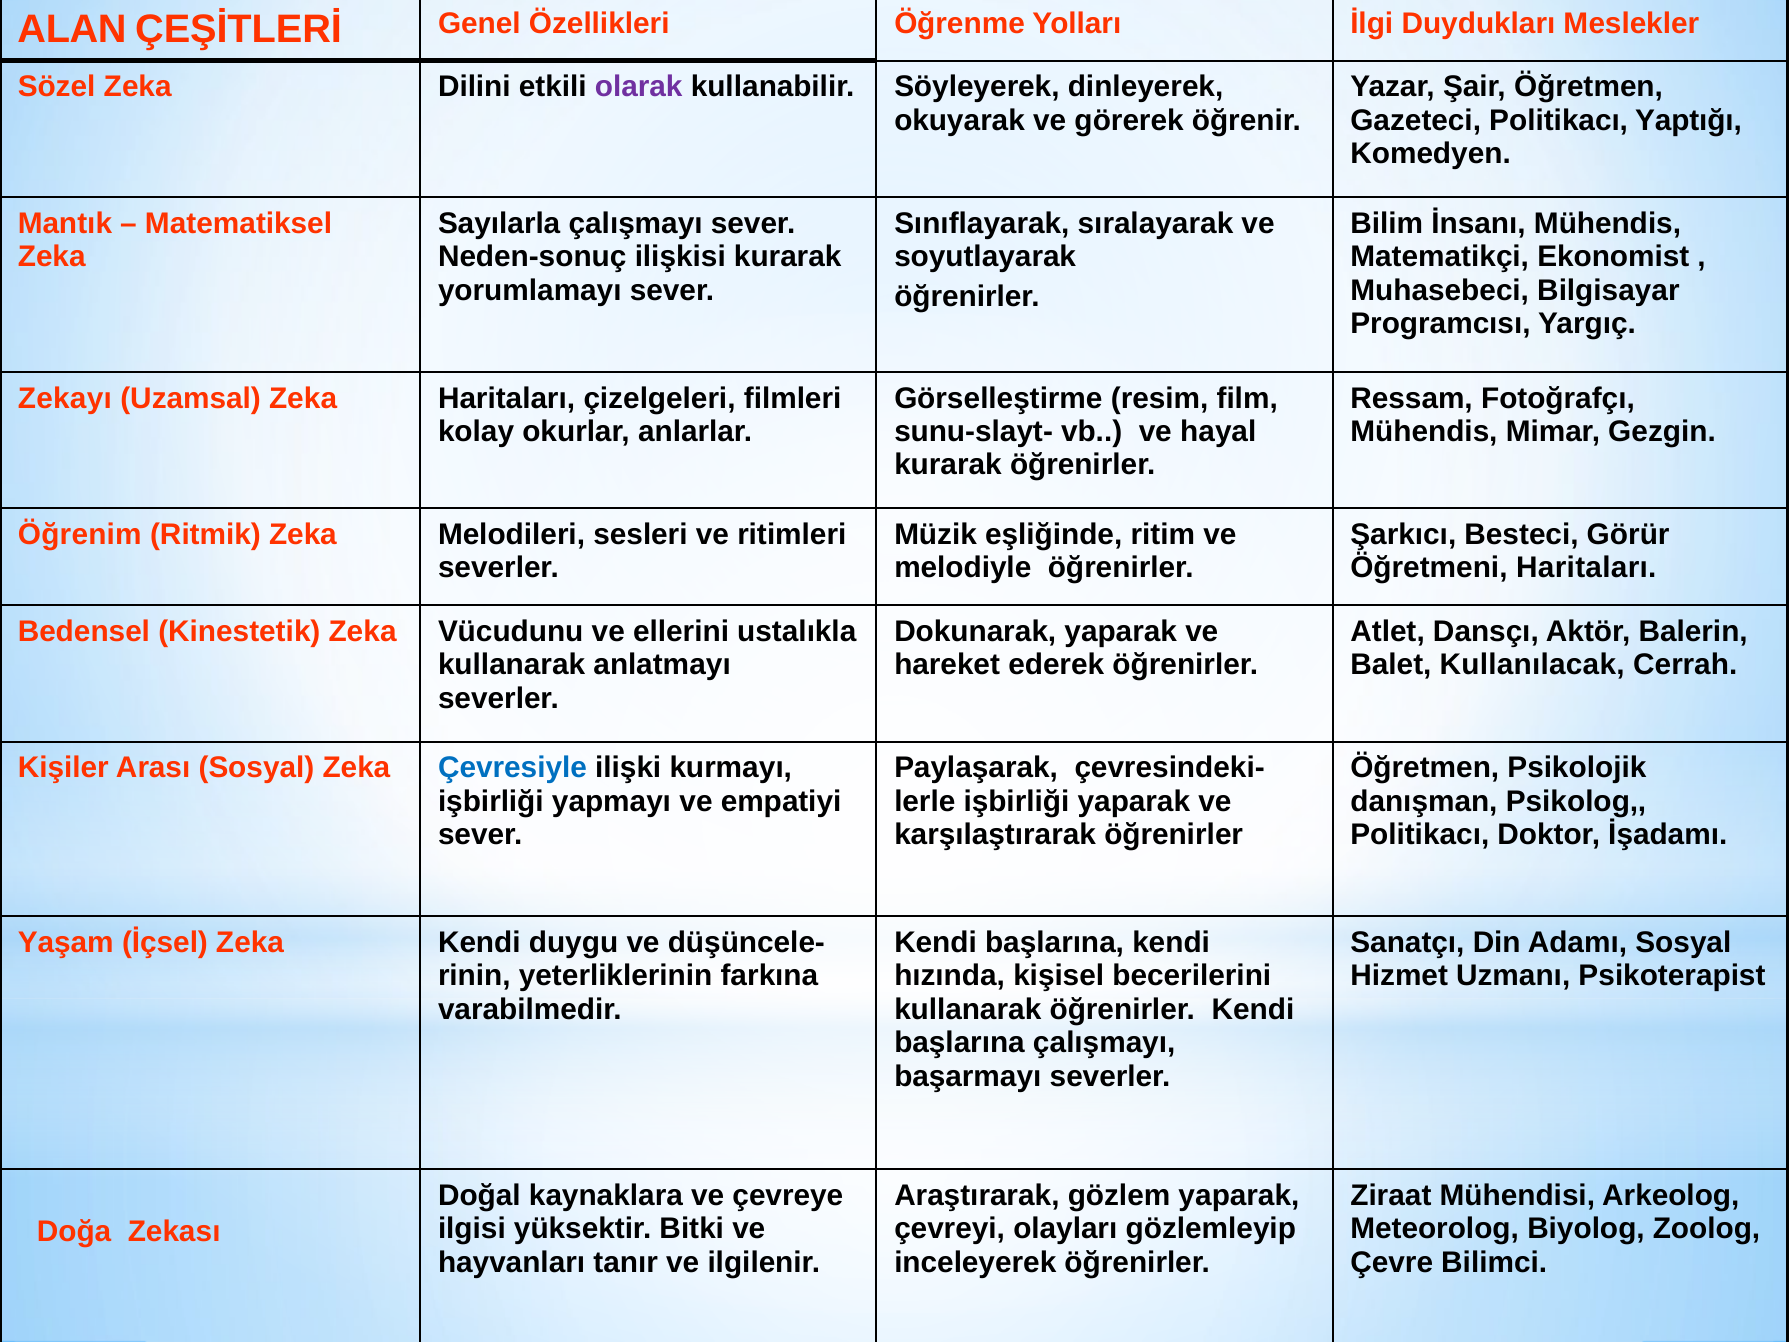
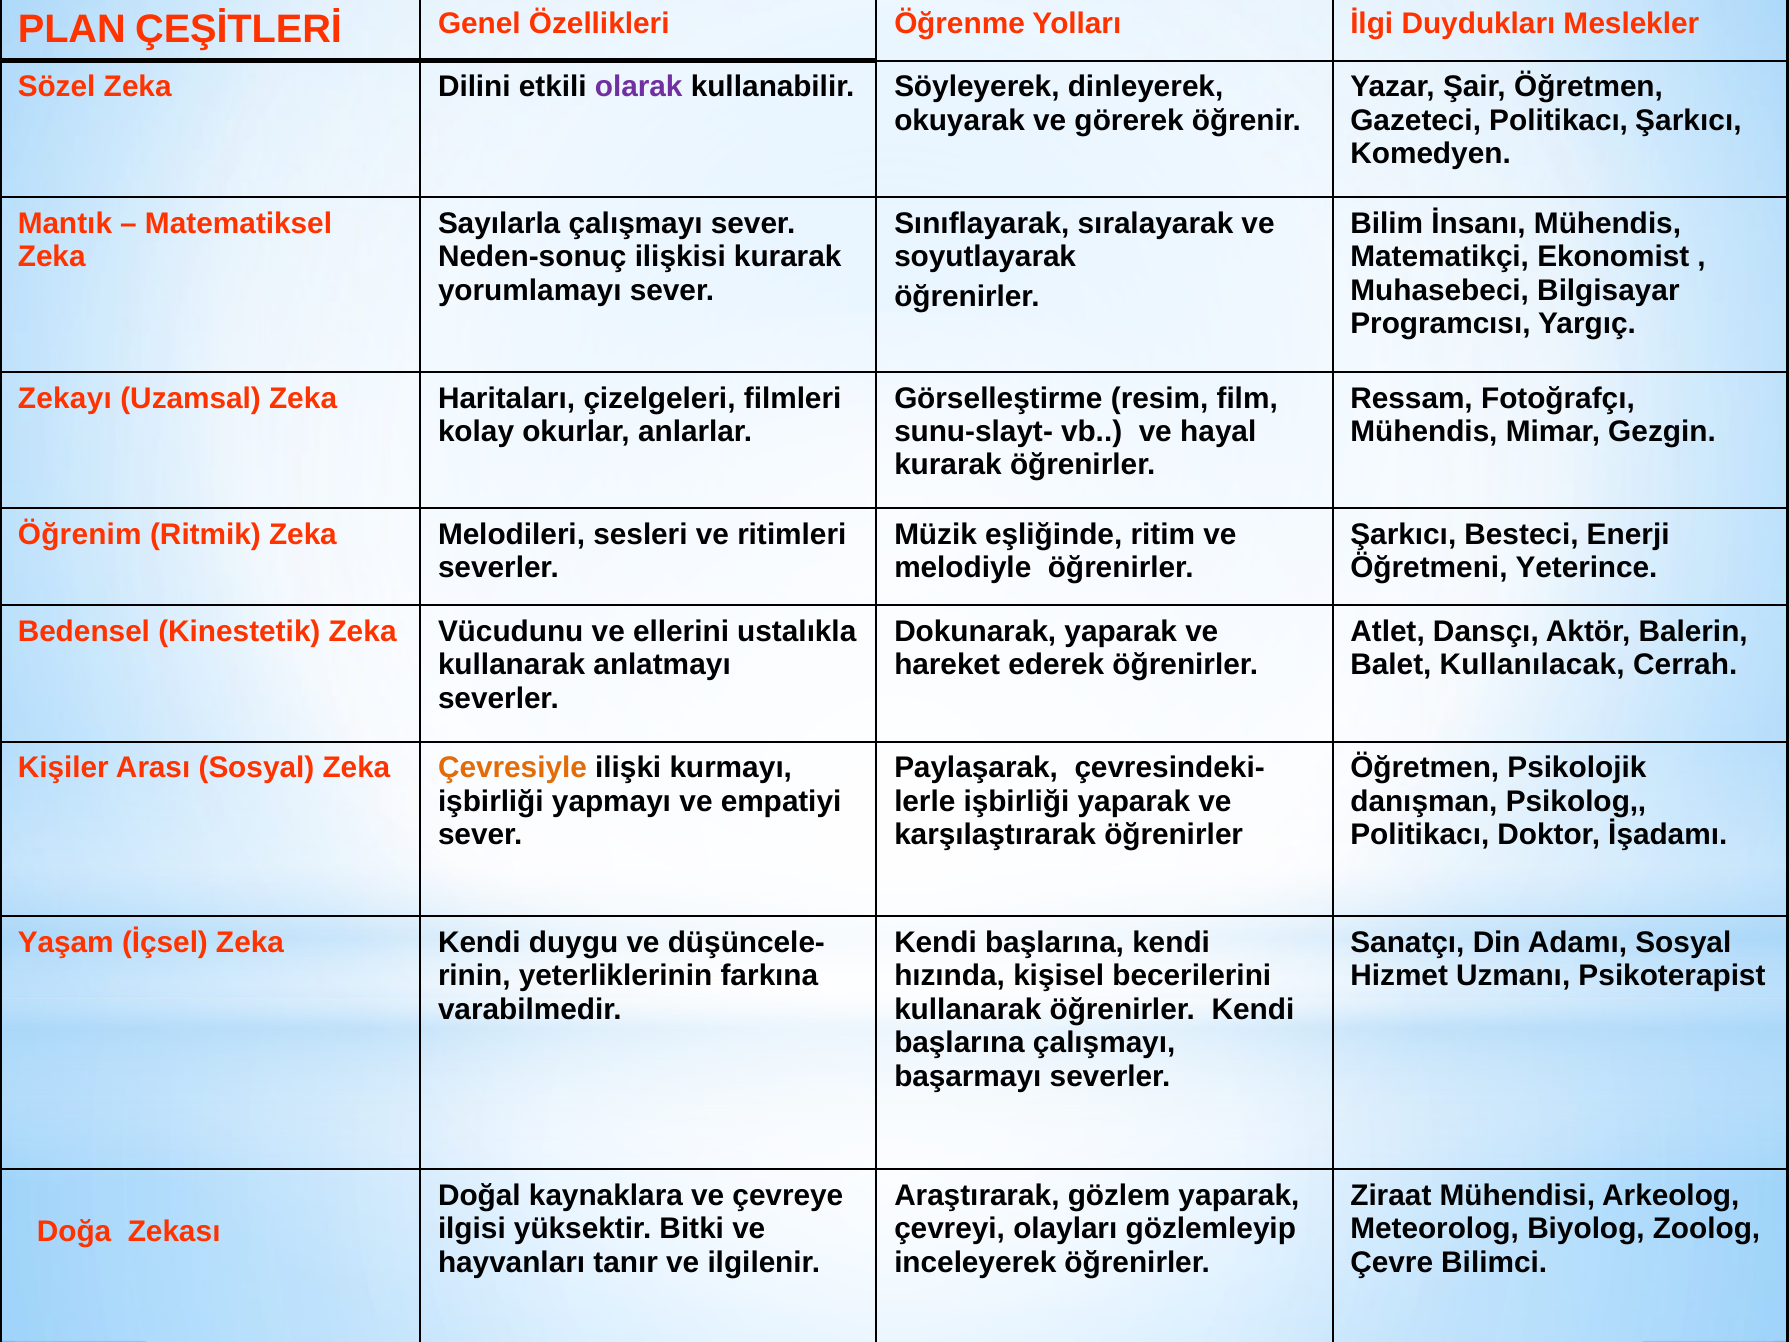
ALAN: ALAN -> PLAN
Politikacı Yaptığı: Yaptığı -> Şarkıcı
Görür: Görür -> Enerji
Öğretmeni Haritaları: Haritaları -> Yeterince
Çevresiyle colour: blue -> orange
